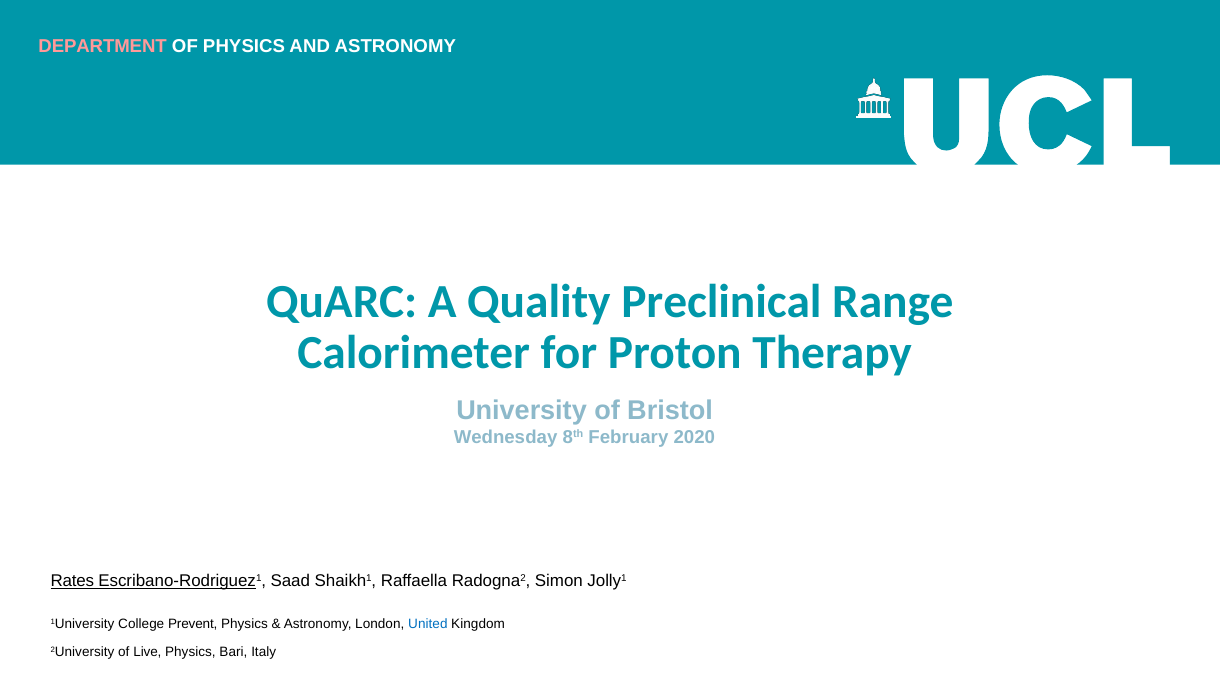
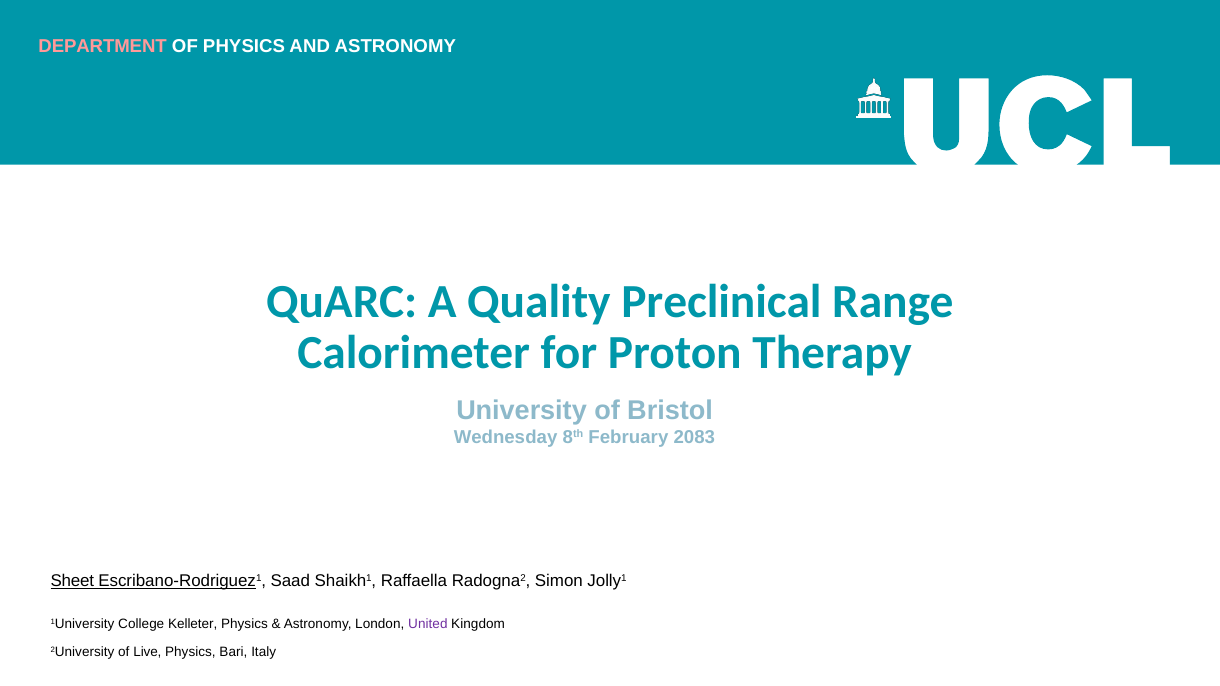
2020: 2020 -> 2083
Rates: Rates -> Sheet
Prevent: Prevent -> Kelleter
United colour: blue -> purple
